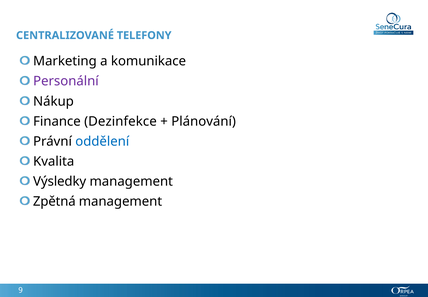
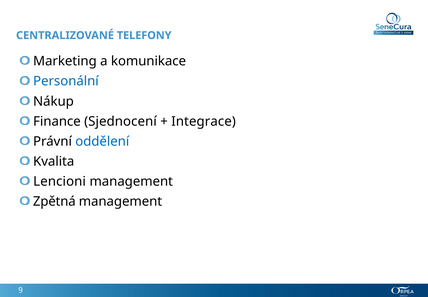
Personální colour: purple -> blue
Dezinfekce: Dezinfekce -> Sjednocení
Plánování: Plánování -> Integrace
Výsledky: Výsledky -> Lencioni
